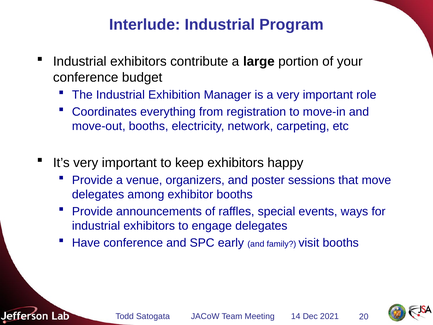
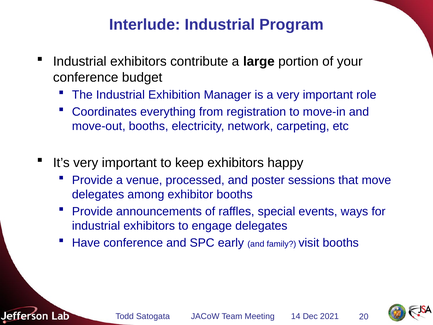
organizers: organizers -> processed
